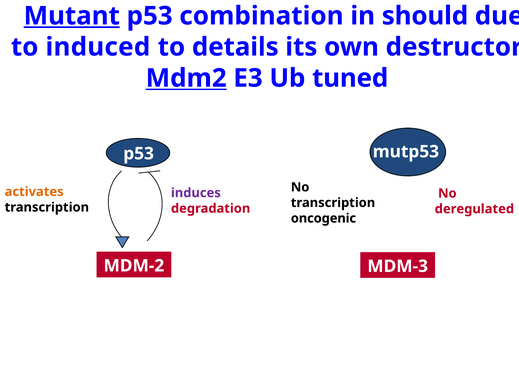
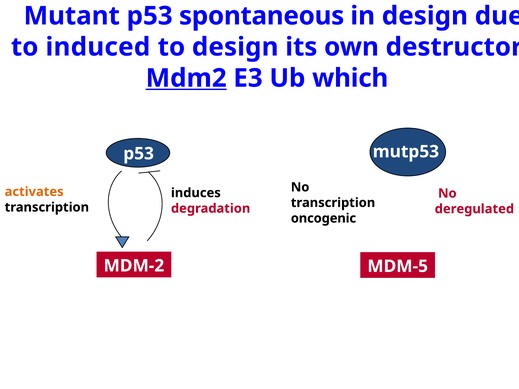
Mutant underline: present -> none
combination: combination -> spontaneous
in should: should -> design
to details: details -> design
tuned: tuned -> which
induces colour: purple -> black
MDM-3: MDM-3 -> MDM-5
